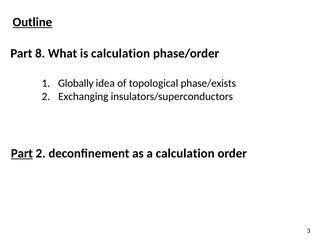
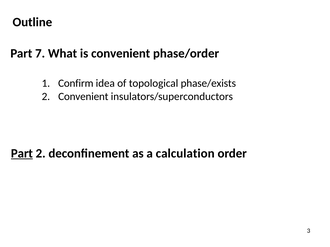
Outline underline: present -> none
8: 8 -> 7
is calculation: calculation -> convenient
Globally: Globally -> Confirm
2 Exchanging: Exchanging -> Convenient
